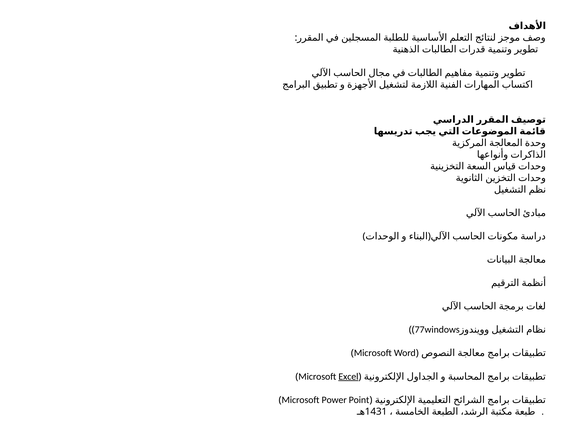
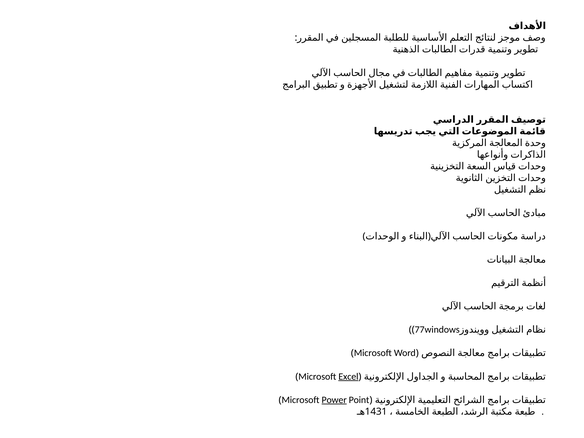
Power underline: none -> present
